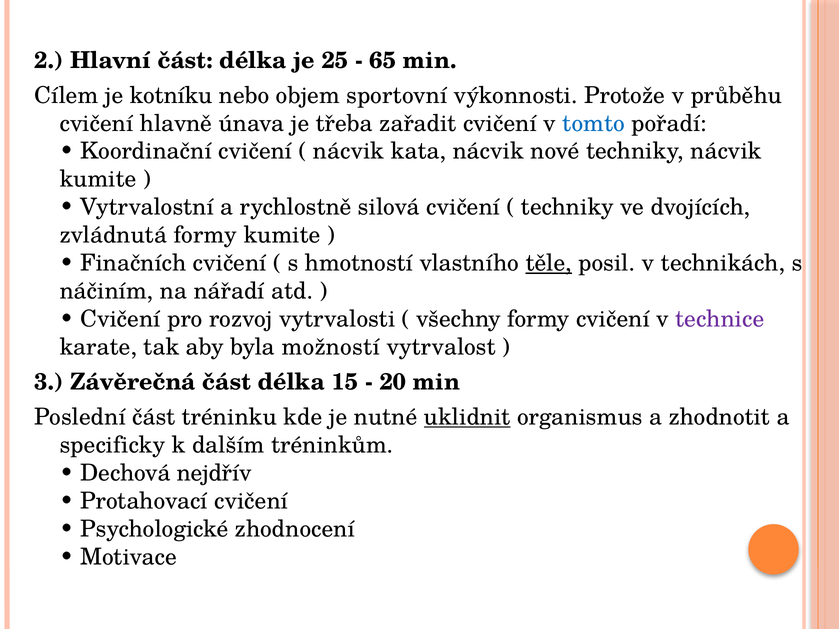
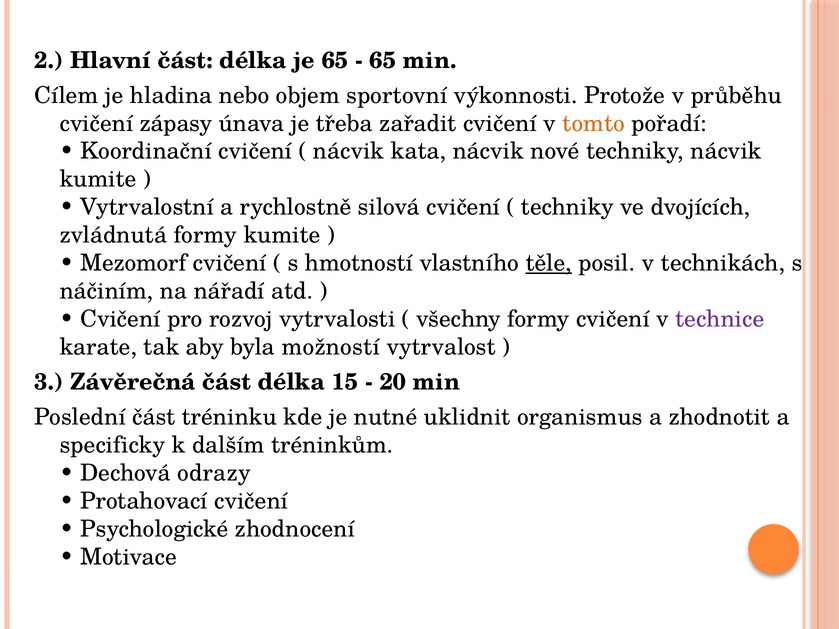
je 25: 25 -> 65
kotníku: kotníku -> hladina
hlavně: hlavně -> zápasy
tomto colour: blue -> orange
Finačních: Finačních -> Mezomorf
uklidnit underline: present -> none
nejdřív: nejdřív -> odrazy
